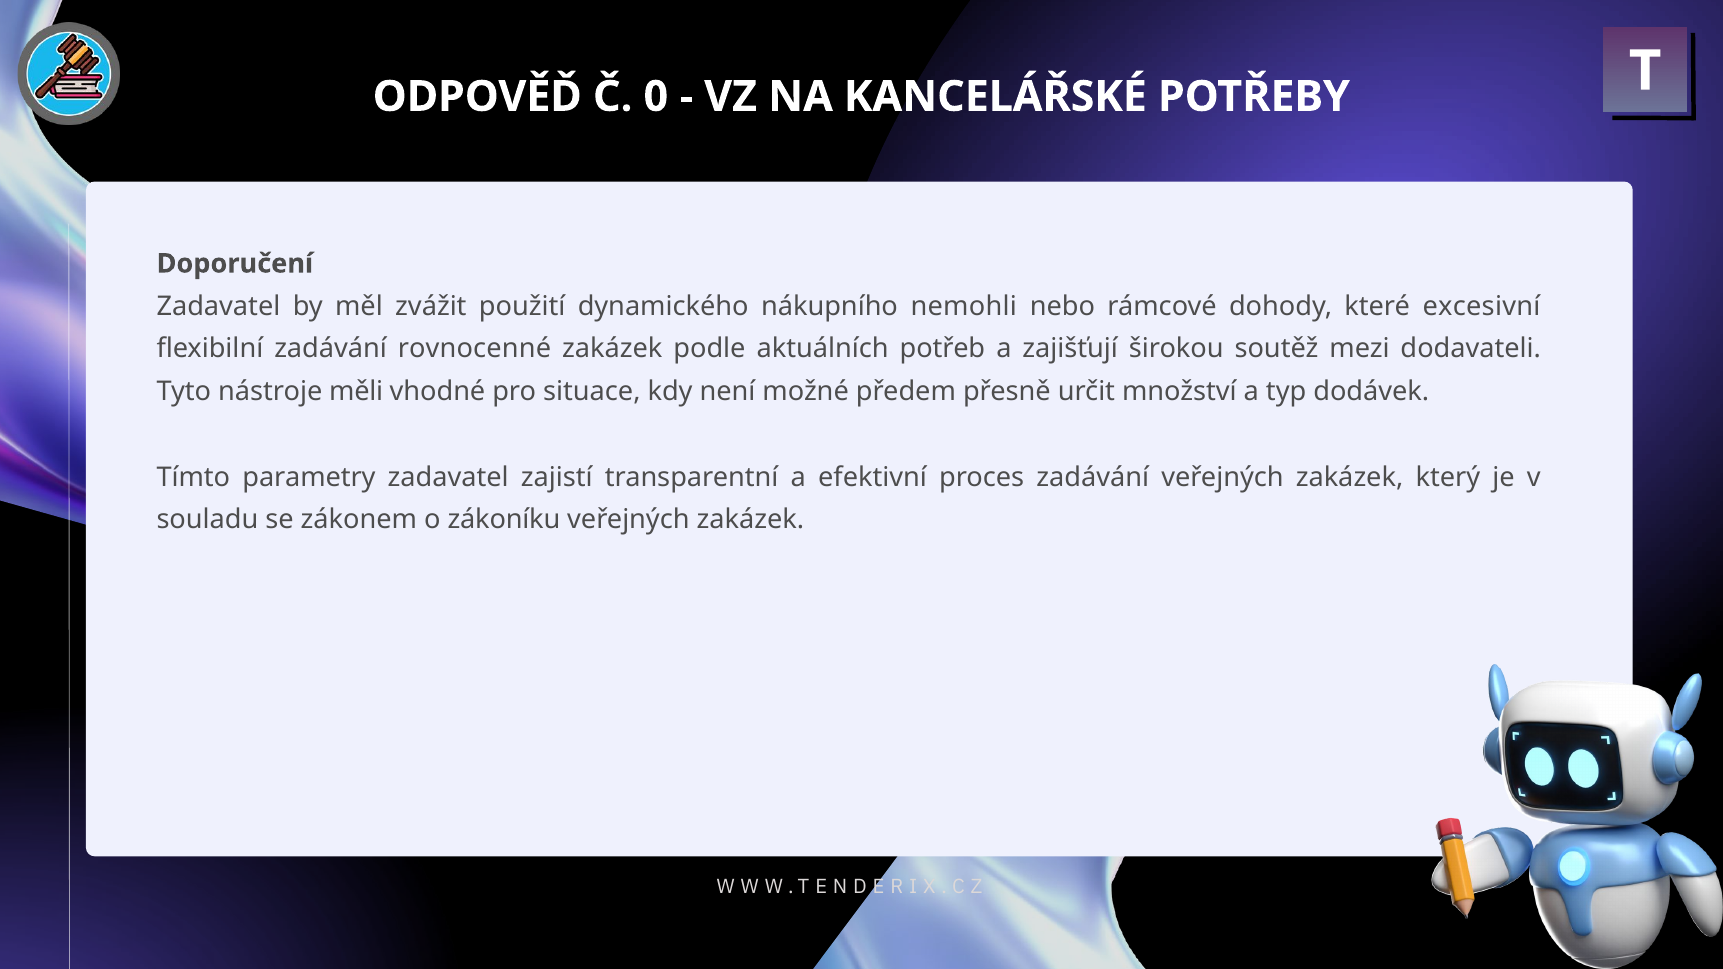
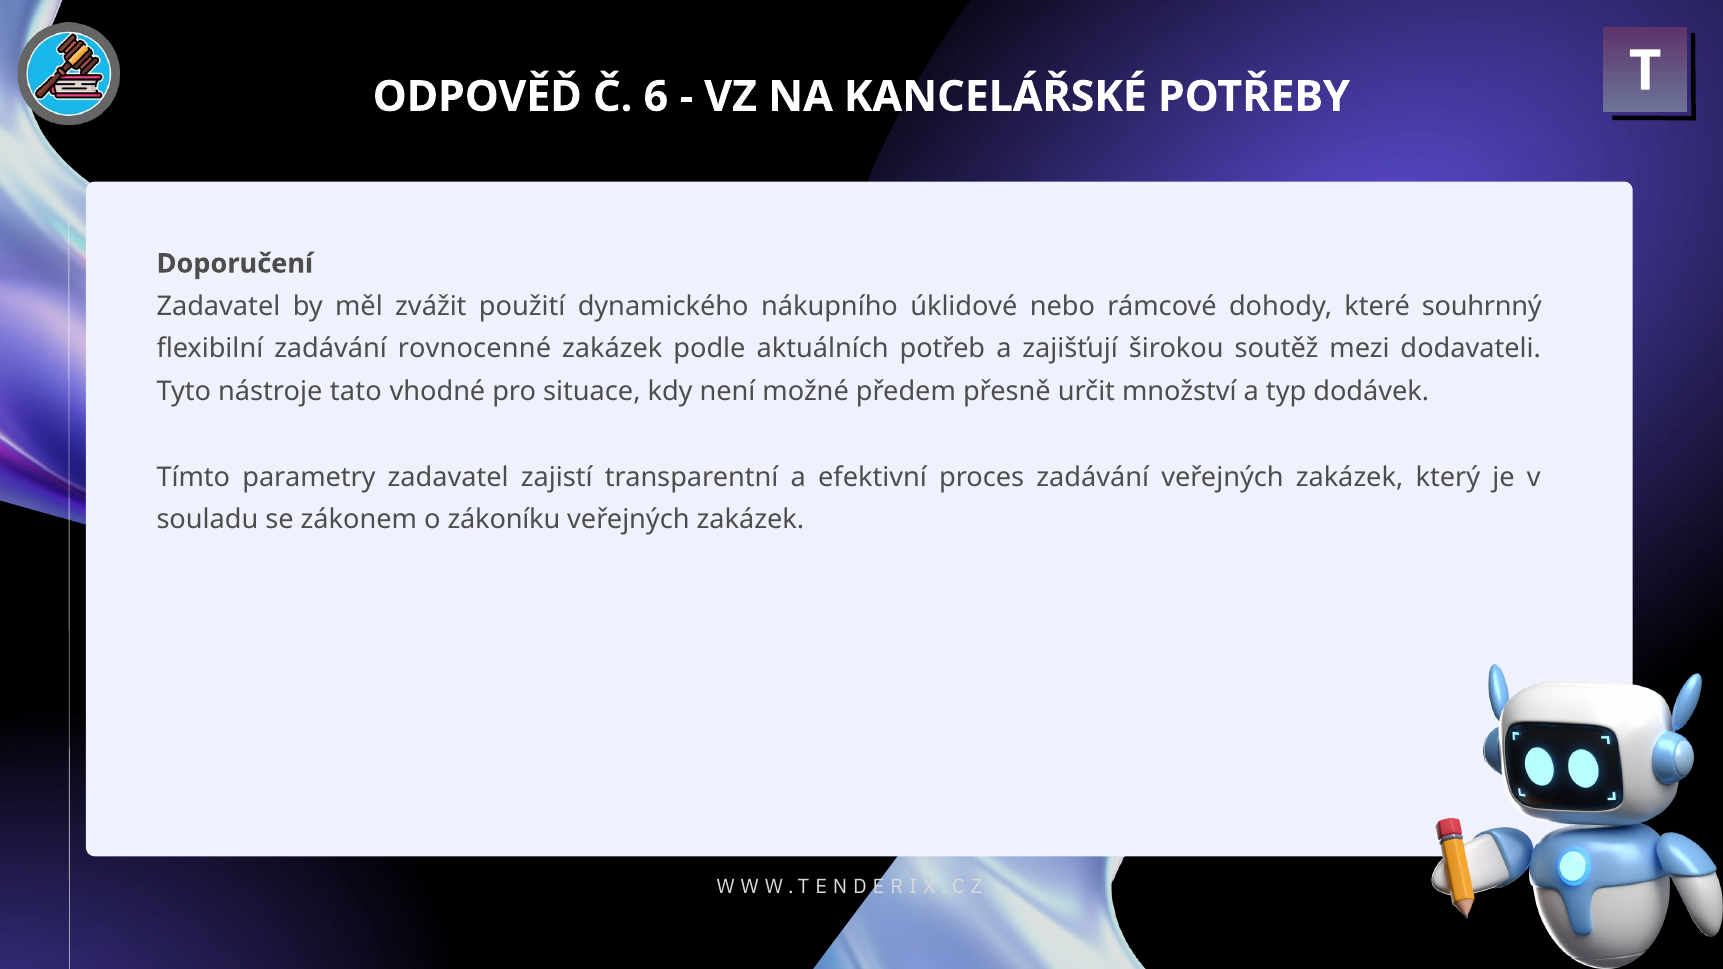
0: 0 -> 6
nemohli: nemohli -> úklidové
excesivní: excesivní -> souhrnný
měli: měli -> tato
